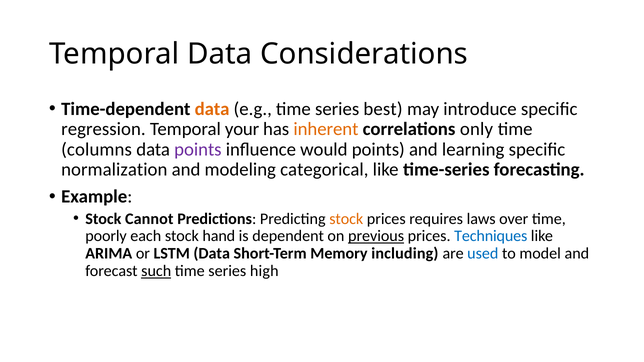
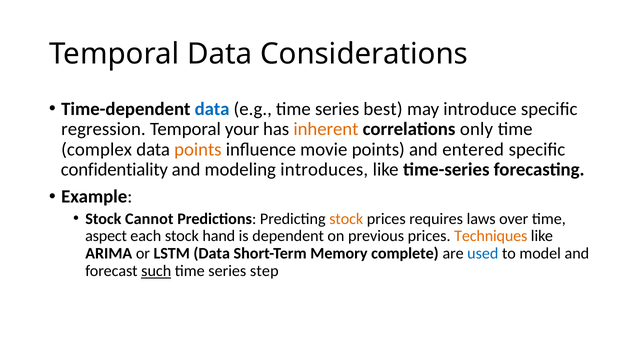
data at (212, 109) colour: orange -> blue
columns: columns -> complex
points at (198, 149) colour: purple -> orange
would: would -> movie
learning: learning -> entered
normalization: normalization -> confidentiality
categorical: categorical -> introduces
poorly: poorly -> aspect
previous underline: present -> none
Techniques colour: blue -> orange
including: including -> complete
high: high -> step
